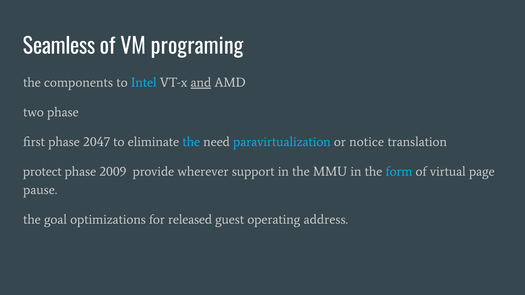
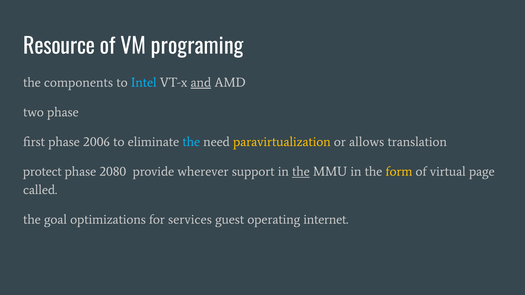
Seamless: Seamless -> Resource
2047: 2047 -> 2006
paravirtualization colour: light blue -> yellow
notice: notice -> allows
2009: 2009 -> 2080
the at (301, 172) underline: none -> present
form colour: light blue -> yellow
pause: pause -> called
released: released -> services
address: address -> internet
